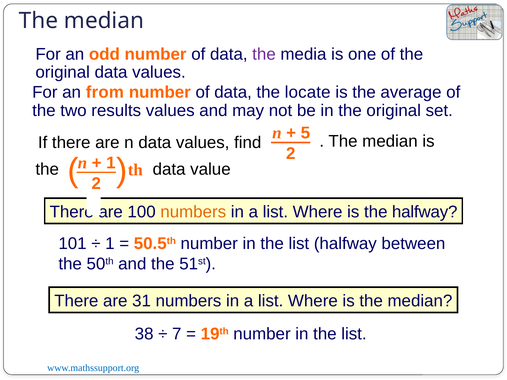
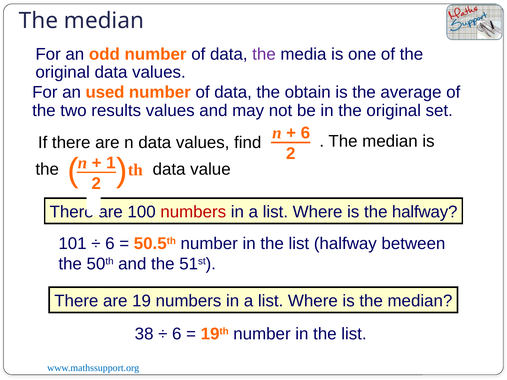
from: from -> used
locate: locate -> obtain
5 at (305, 133): 5 -> 6
numbers at (193, 212) colour: orange -> red
1 at (110, 244): 1 -> 6
31: 31 -> 19
7 at (177, 334): 7 -> 6
